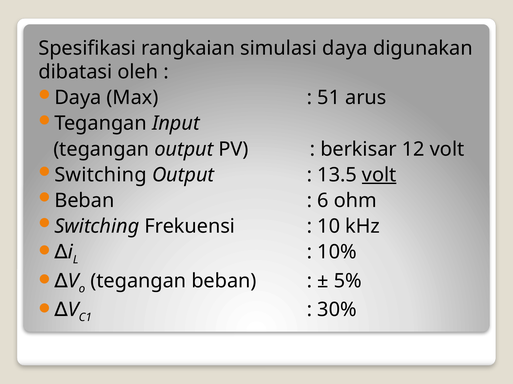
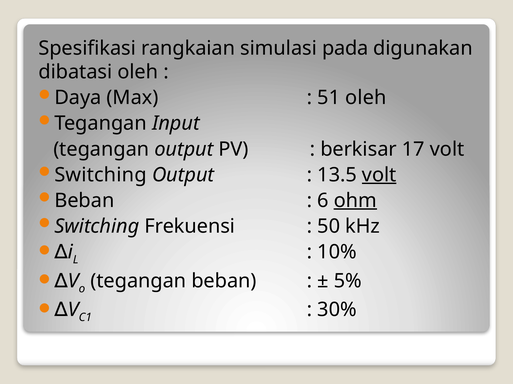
simulasi daya: daya -> pada
51 arus: arus -> oleh
12: 12 -> 17
ohm underline: none -> present
10: 10 -> 50
